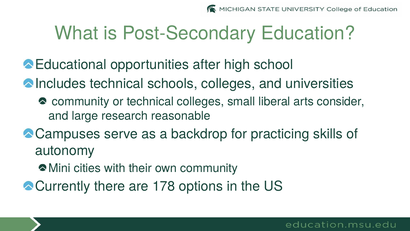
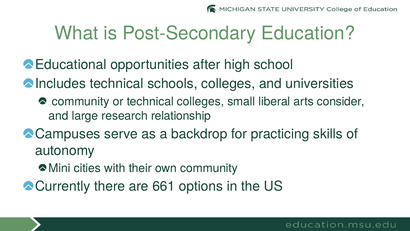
reasonable: reasonable -> relationship
178: 178 -> 661
